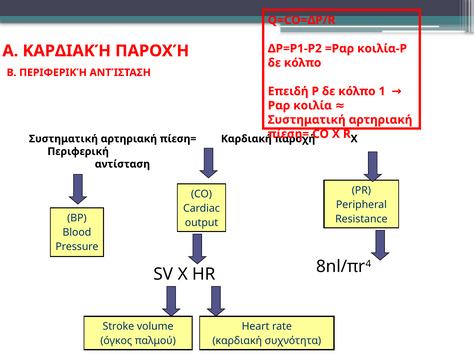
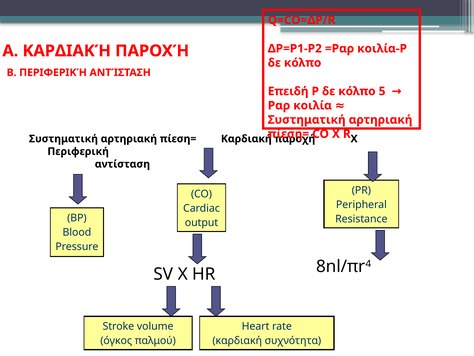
1: 1 -> 5
